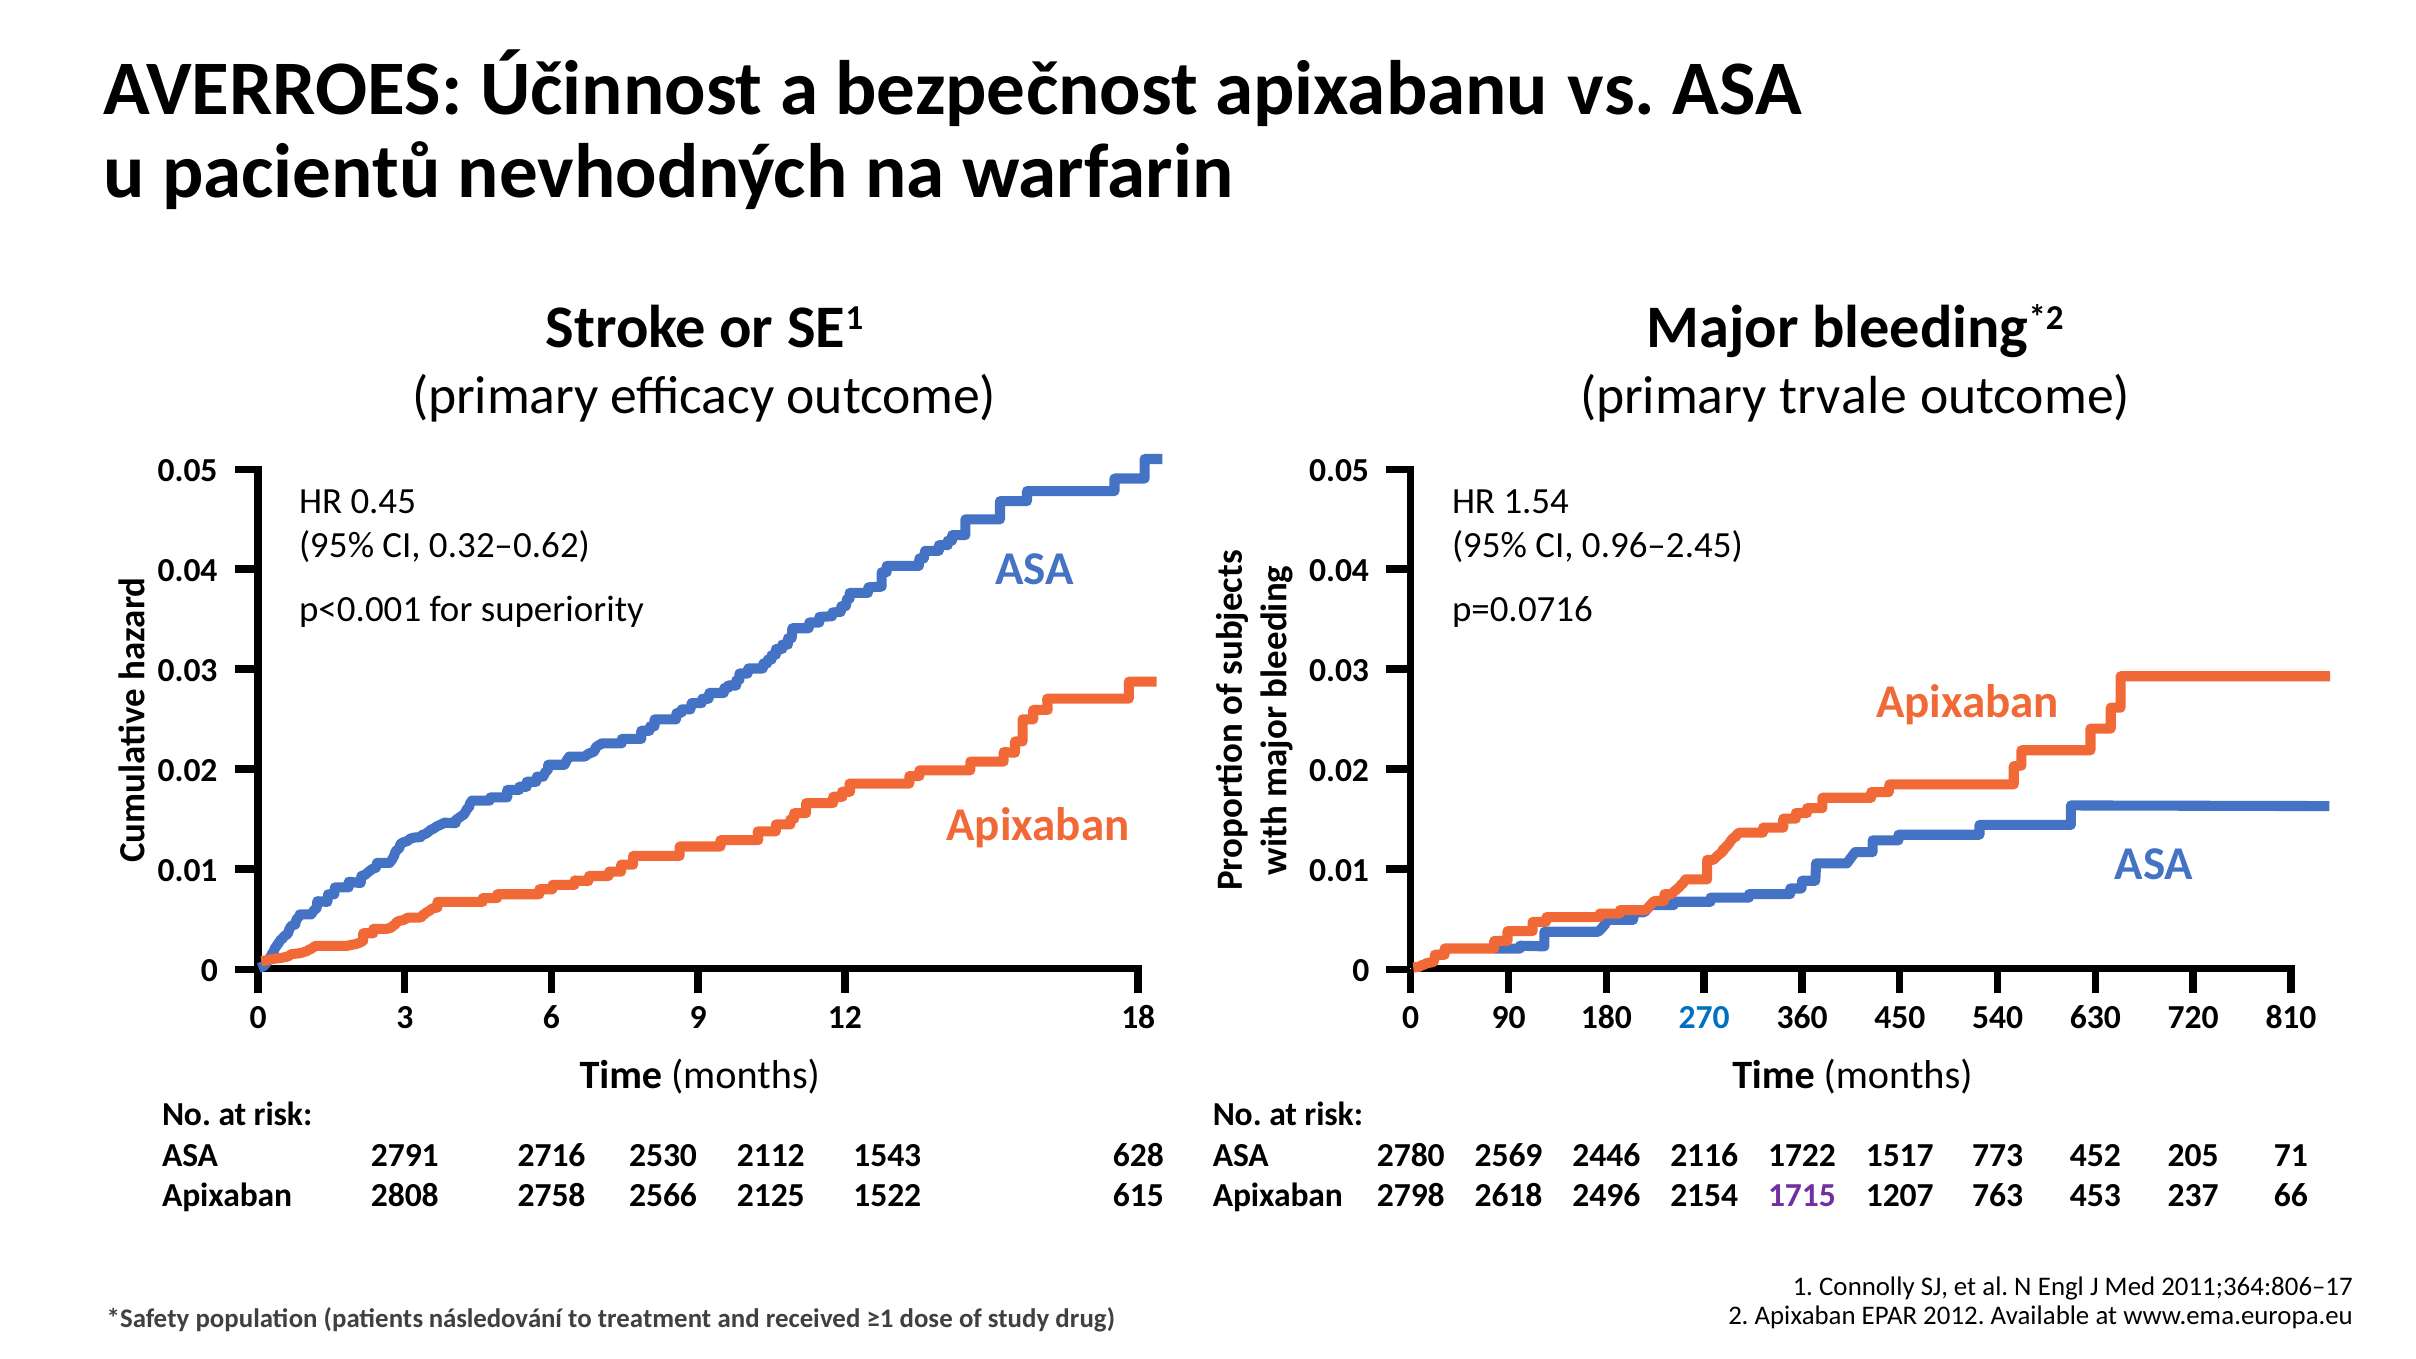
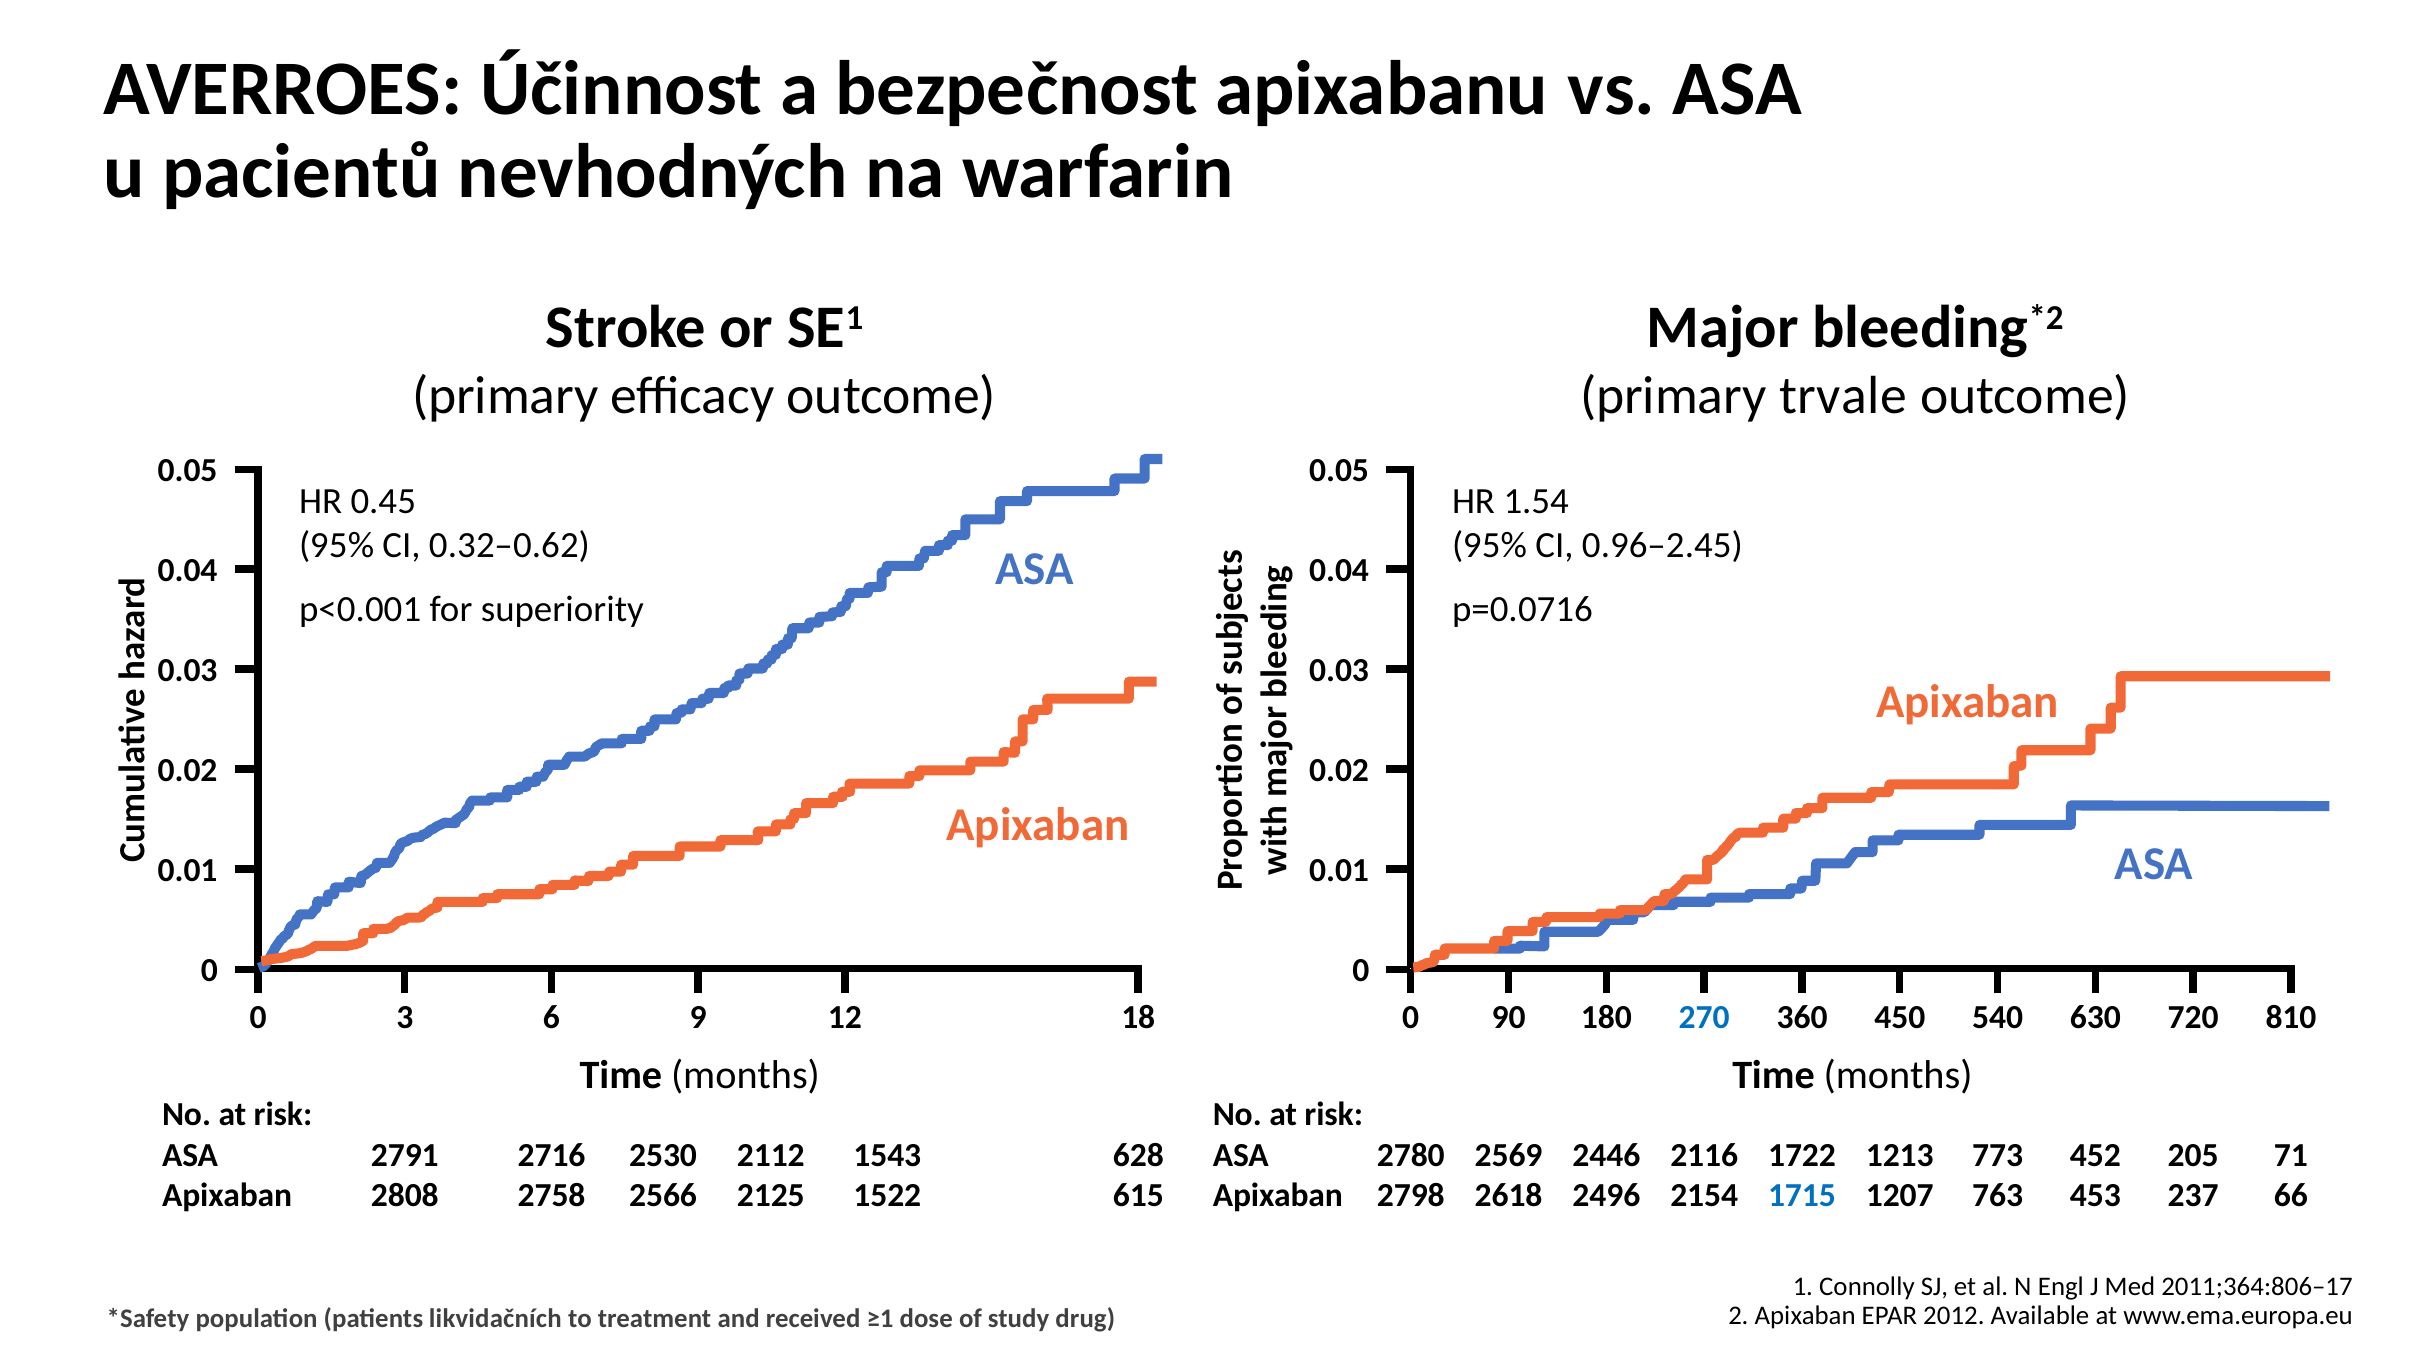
1517: 1517 -> 1213
1715 colour: purple -> blue
následování: následování -> likvidačních
